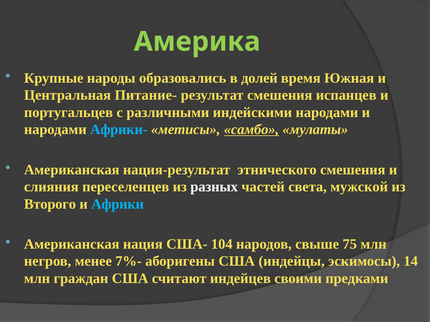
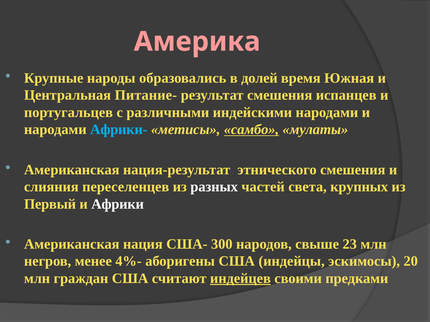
Америка colour: light green -> pink
мужской: мужской -> крупных
Второго: Второго -> Первый
Африки colour: light blue -> white
104: 104 -> 300
75: 75 -> 23
7%-: 7%- -> 4%-
14: 14 -> 20
индейцев underline: none -> present
